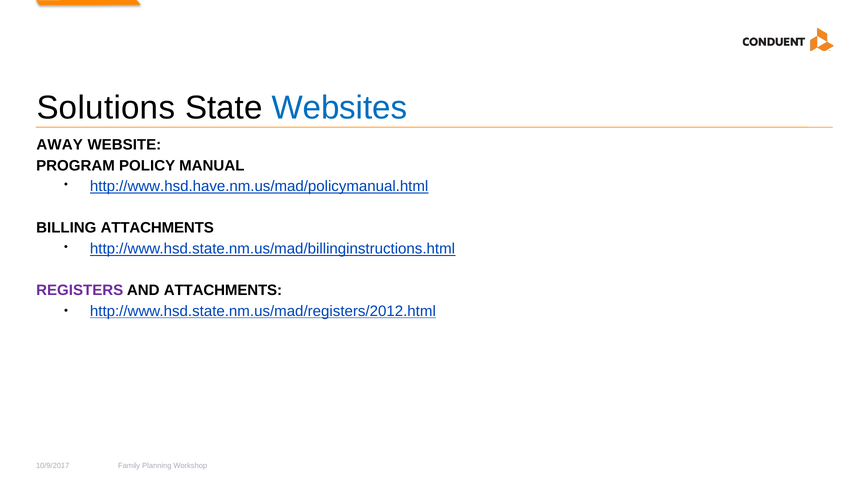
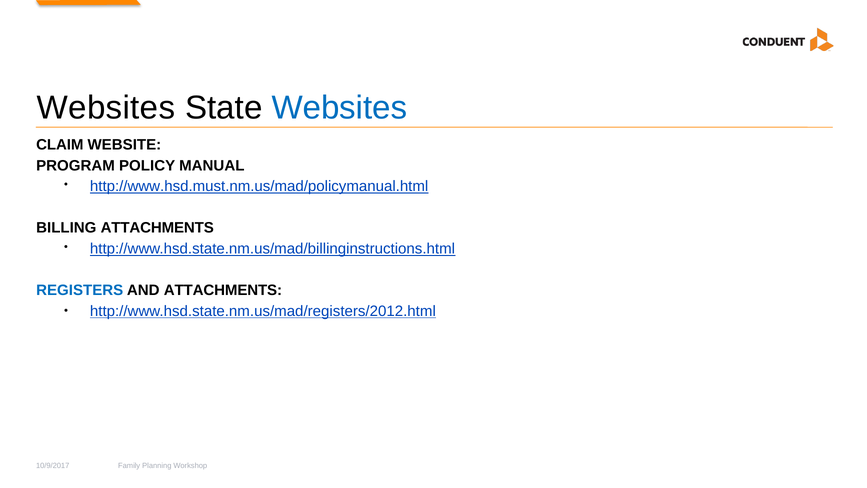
Solutions at (106, 108): Solutions -> Websites
AWAY: AWAY -> CLAIM
http://www.hsd.have.nm.us/mad/policymanual.html: http://www.hsd.have.nm.us/mad/policymanual.html -> http://www.hsd.must.nm.us/mad/policymanual.html
REGISTERS colour: purple -> blue
